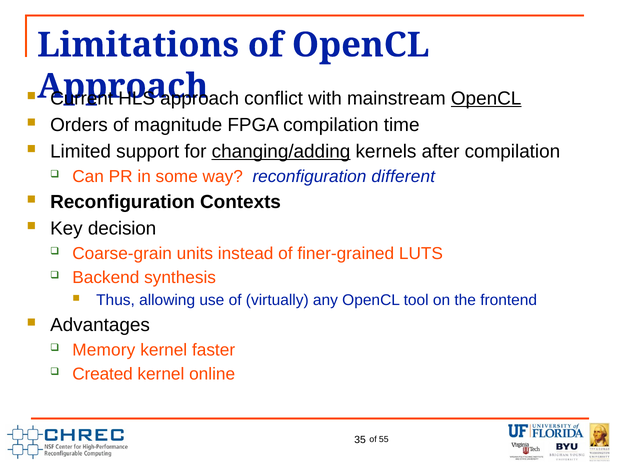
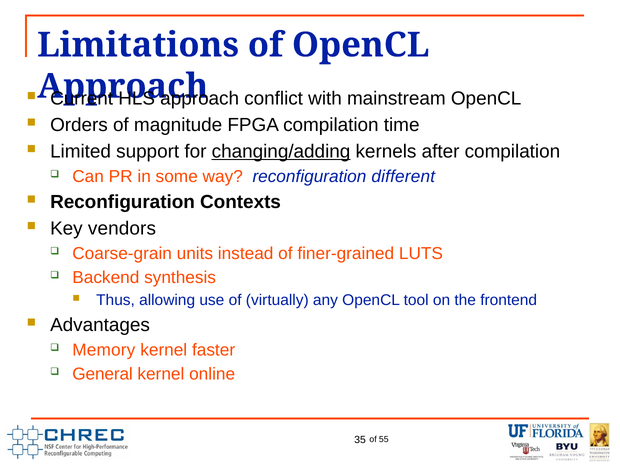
OpenCL at (486, 98) underline: present -> none
decision: decision -> vendors
Created: Created -> General
